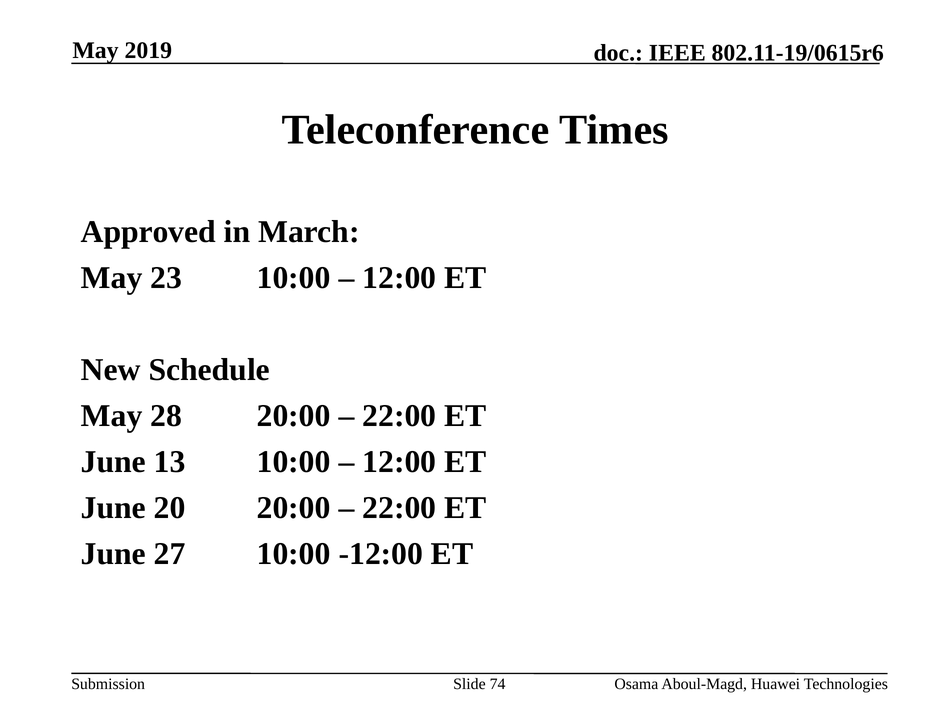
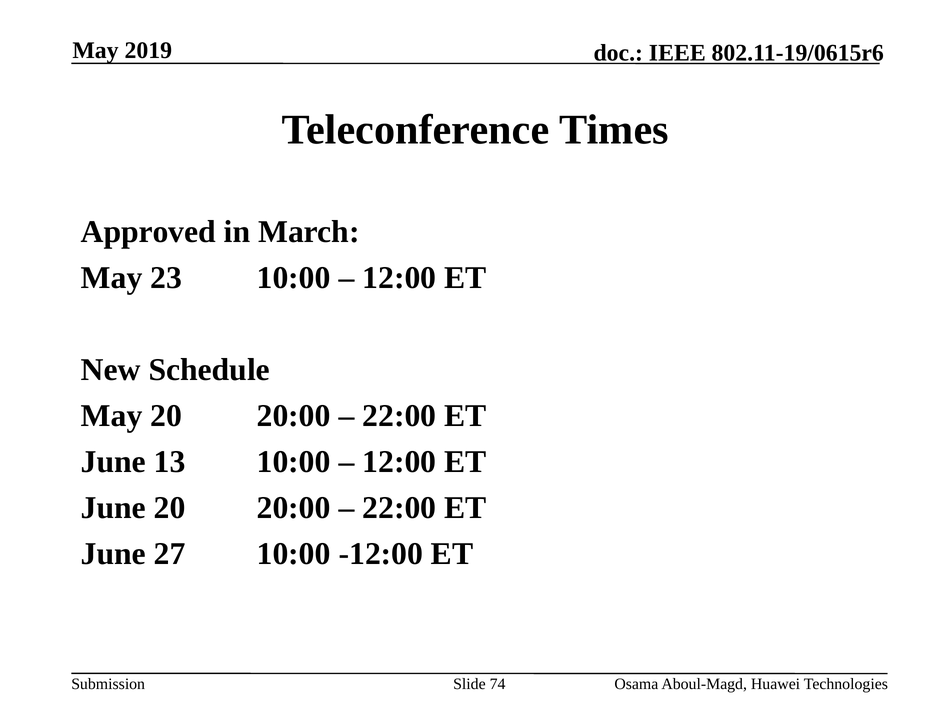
May 28: 28 -> 20
